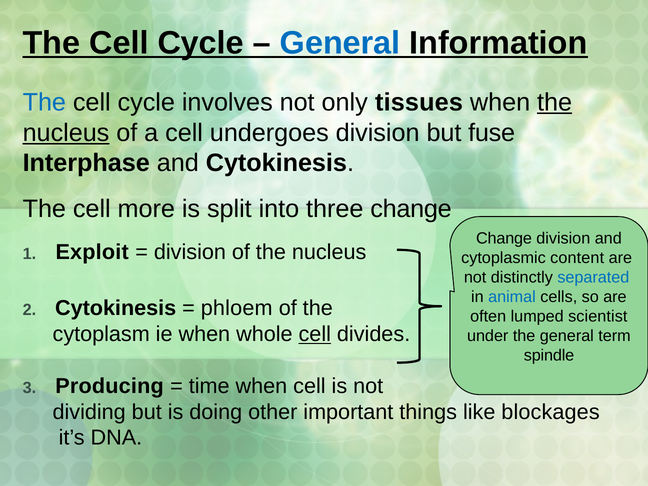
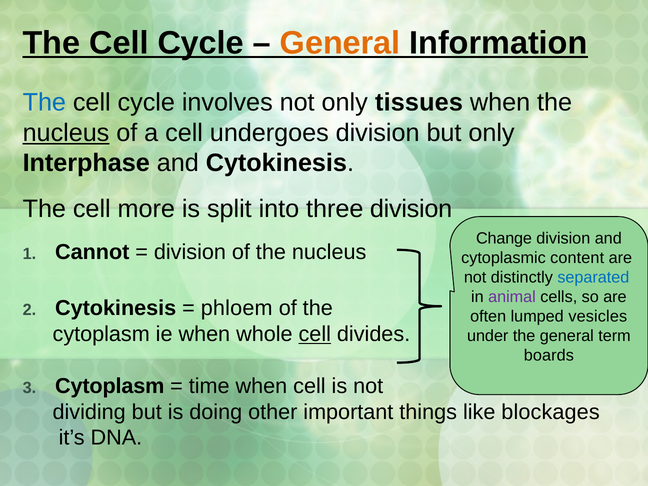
General at (340, 43) colour: blue -> orange
the at (555, 103) underline: present -> none
but fuse: fuse -> only
three change: change -> division
Exploit: Exploit -> Cannot
animal colour: blue -> purple
scientist: scientist -> vesicles
spindle: spindle -> boards
Producing at (110, 386): Producing -> Cytoplasm
